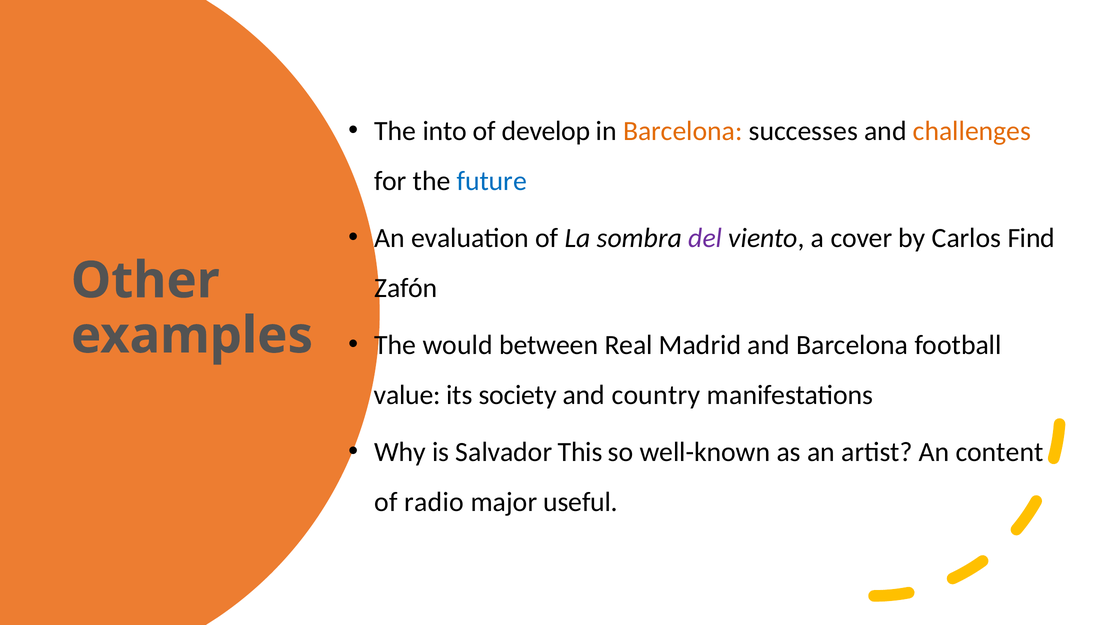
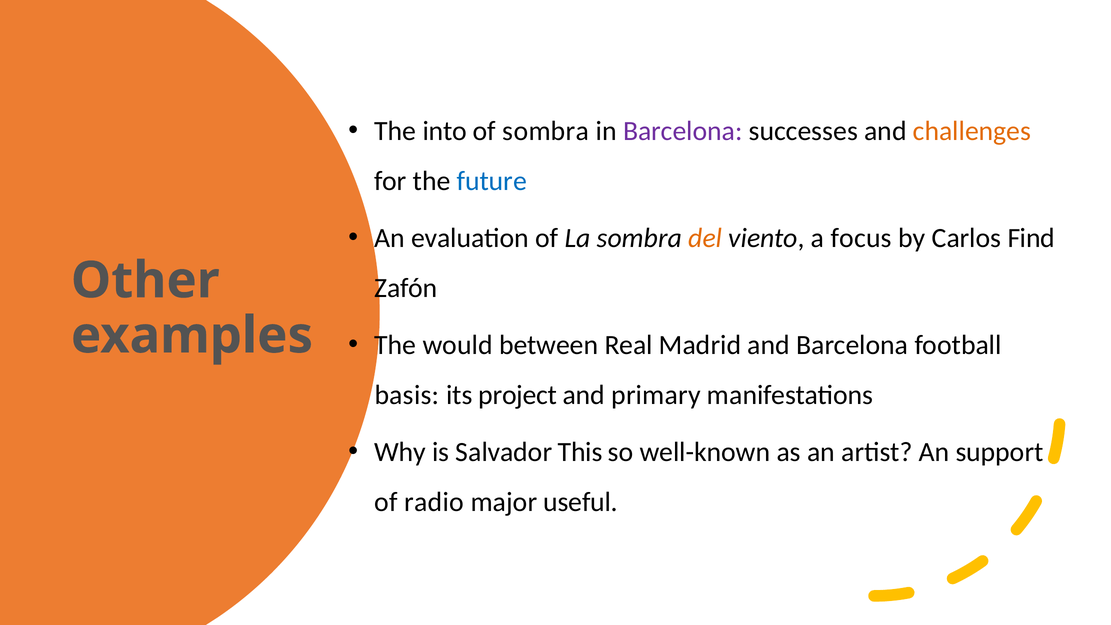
of develop: develop -> sombra
Barcelona at (683, 131) colour: orange -> purple
del colour: purple -> orange
cover: cover -> focus
value: value -> basis
society: society -> project
country: country -> primary
content: content -> support
